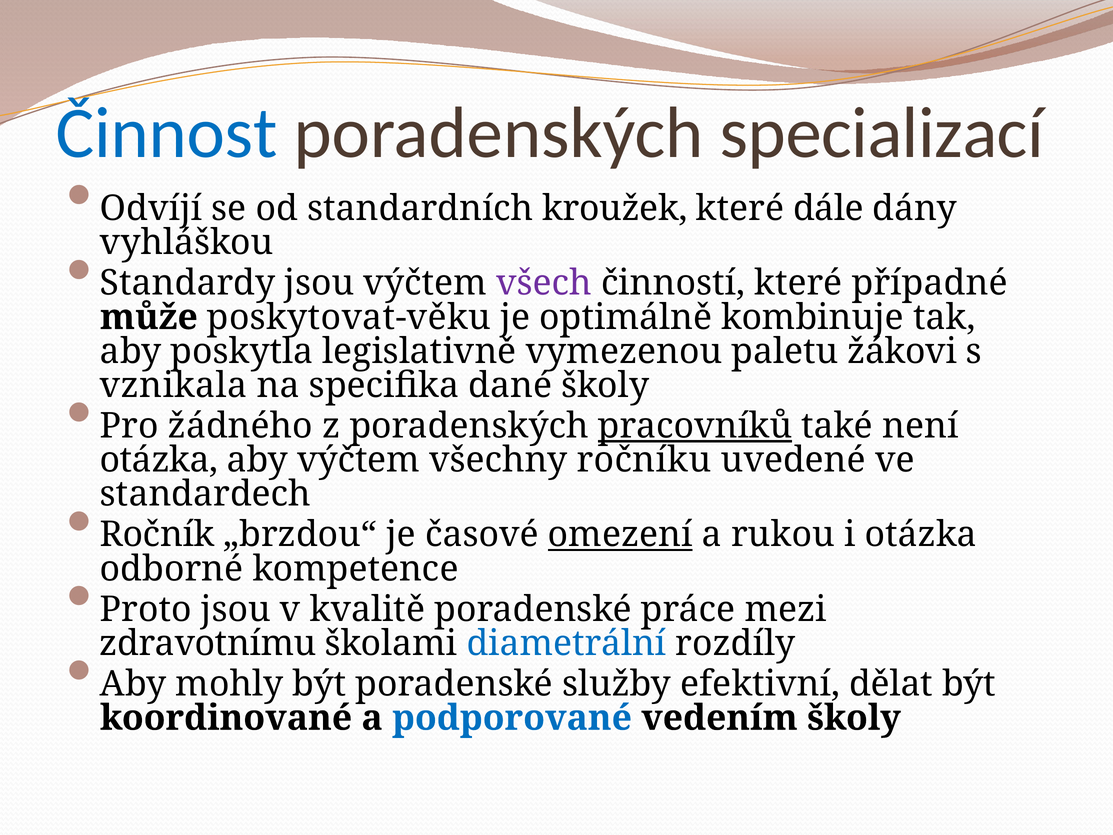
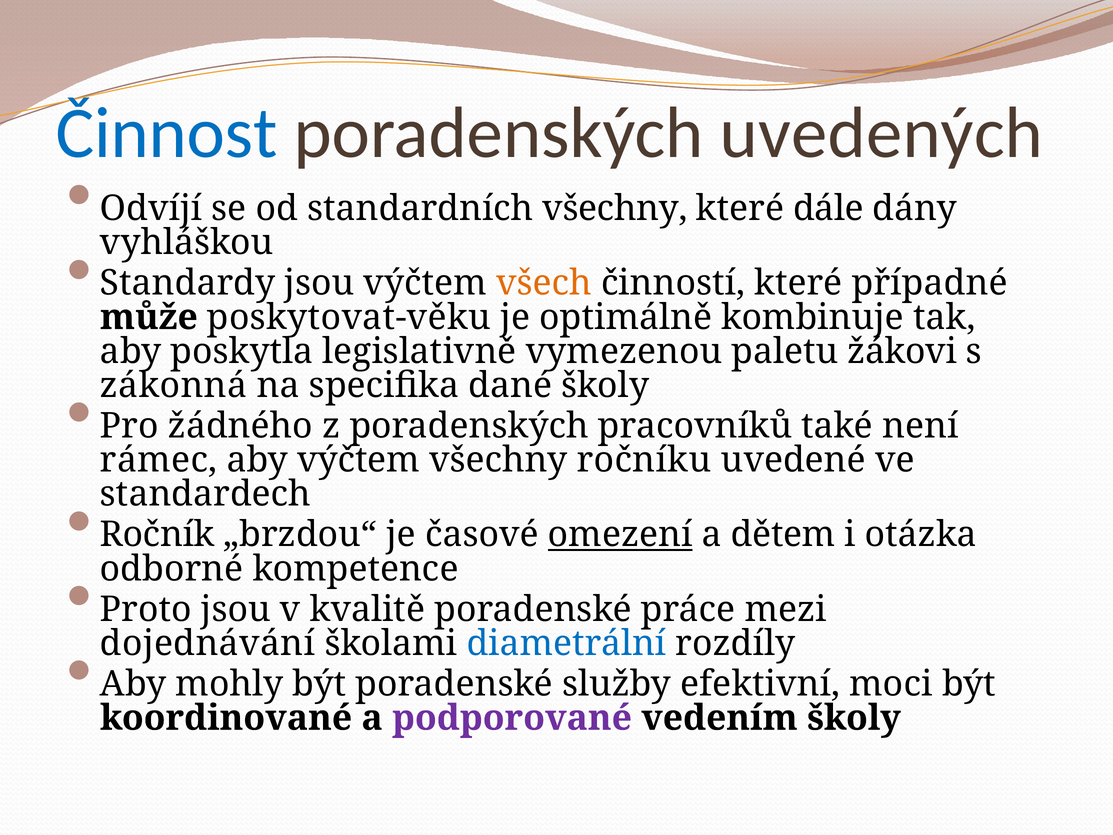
specializací: specializací -> uvedených
standardních kroužek: kroužek -> všechny
všech colour: purple -> orange
vznikala: vznikala -> zákonná
pracovníků underline: present -> none
otázka at (159, 460): otázka -> rámec
rukou: rukou -> dětem
zdravotnímu: zdravotnímu -> dojednávání
dělat: dělat -> moci
podporované colour: blue -> purple
